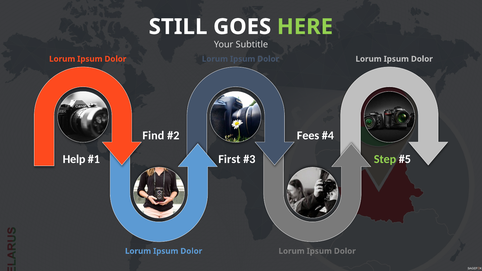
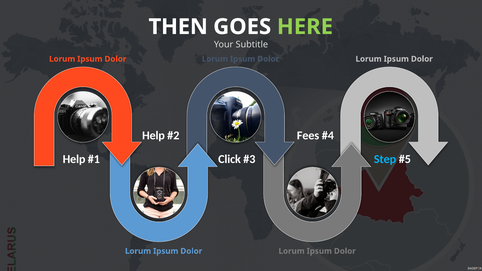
STILL: STILL -> THEN
Find at (153, 135): Find -> Help
First: First -> Click
Step colour: light green -> light blue
